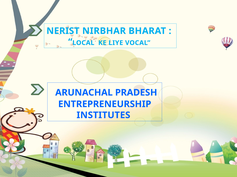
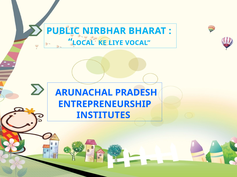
NERIST: NERIST -> PUBLIC
